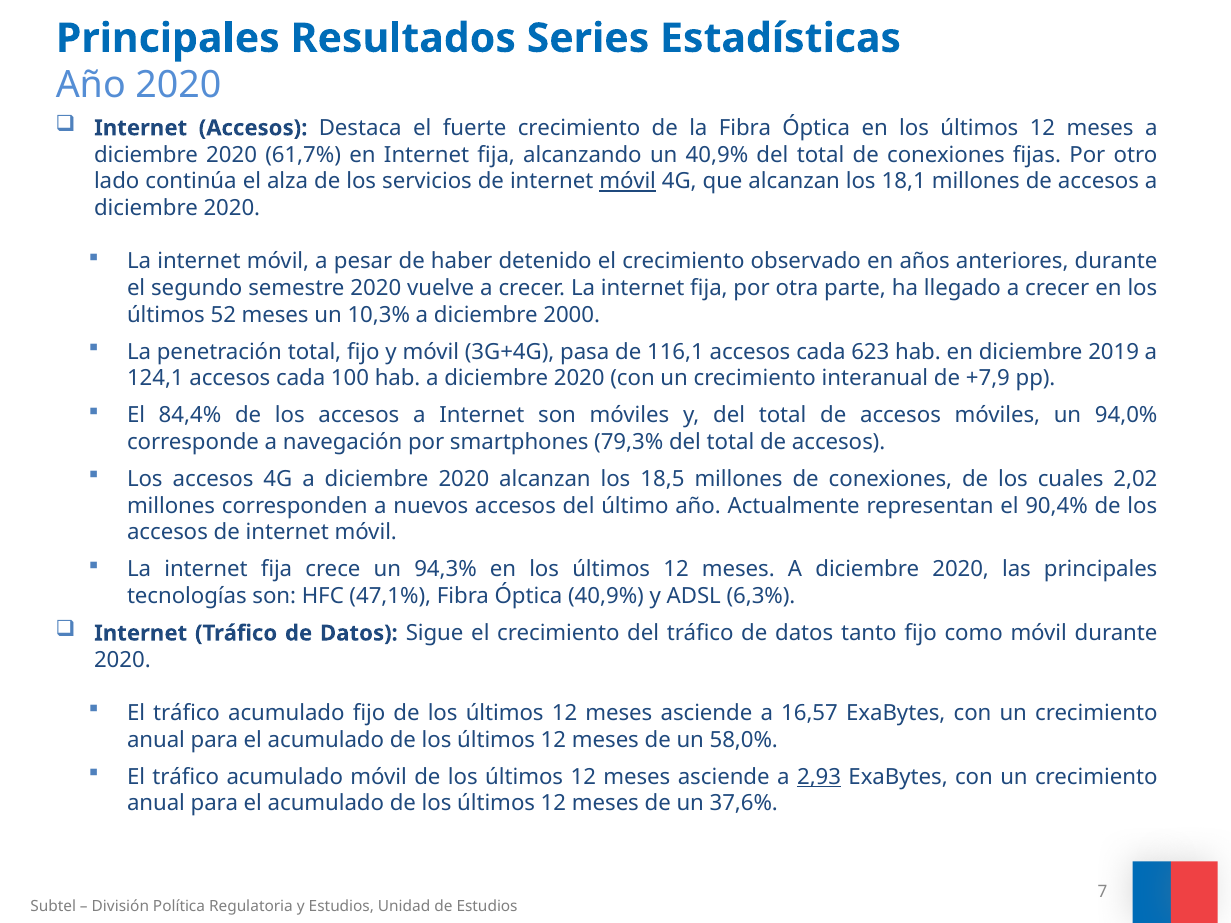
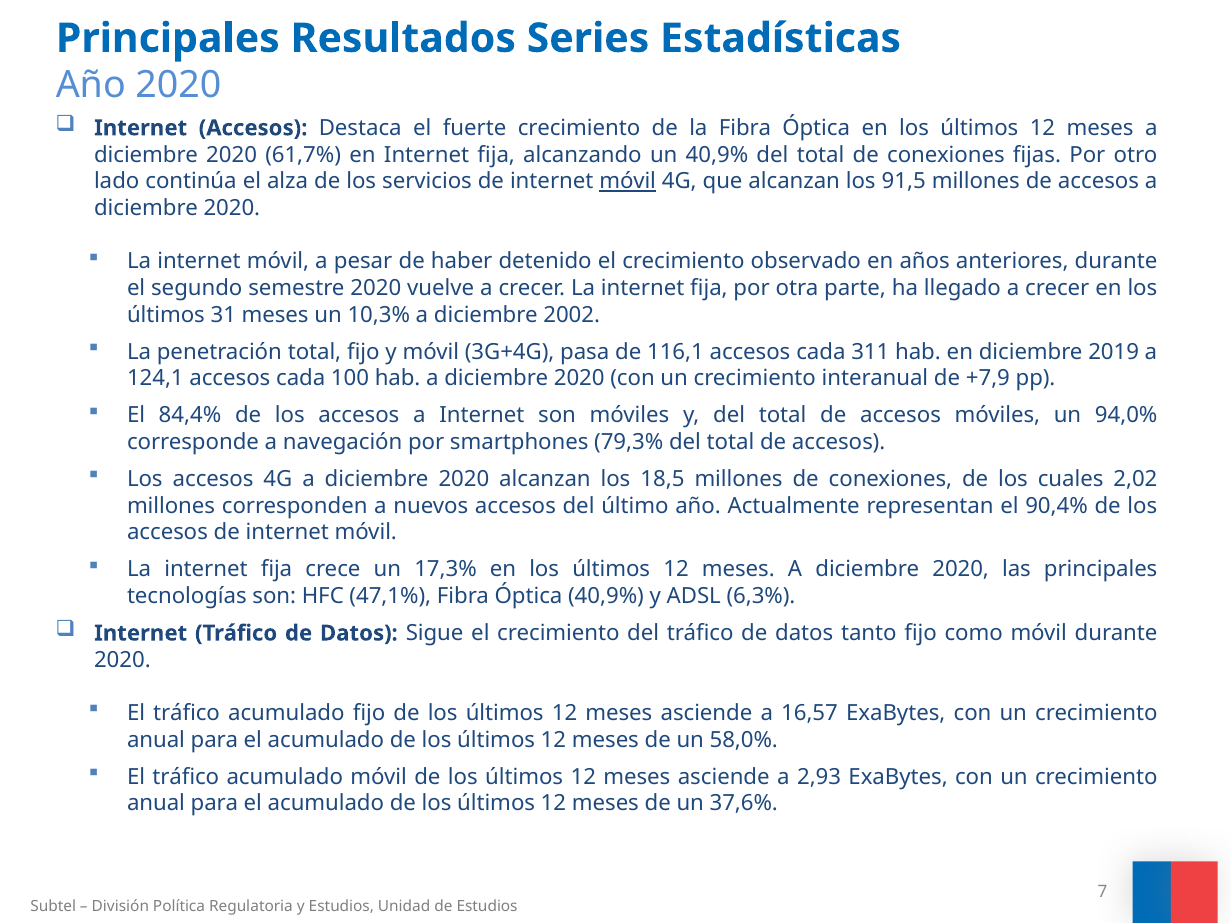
18,1: 18,1 -> 91,5
52: 52 -> 31
2000: 2000 -> 2002
623: 623 -> 311
94,3%: 94,3% -> 17,3%
2,93 underline: present -> none
